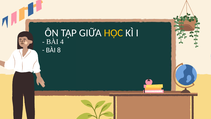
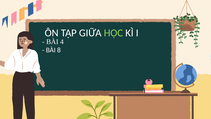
HỌC colour: yellow -> light green
